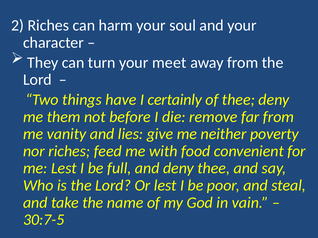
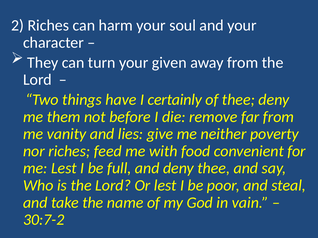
meet: meet -> given
30:7-5: 30:7-5 -> 30:7-2
